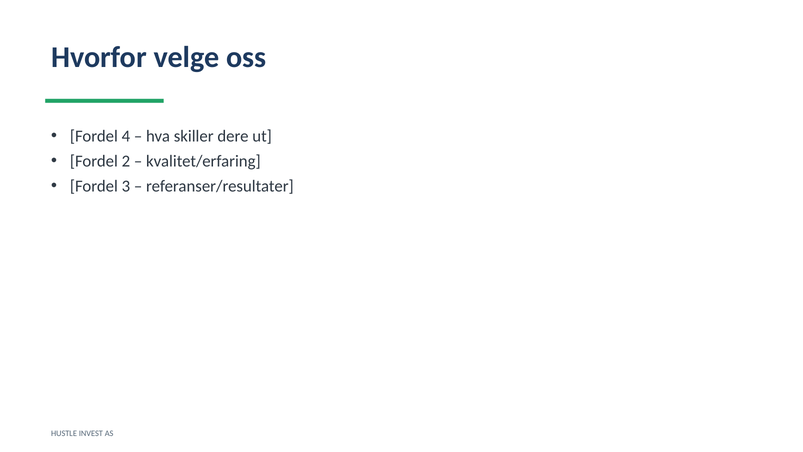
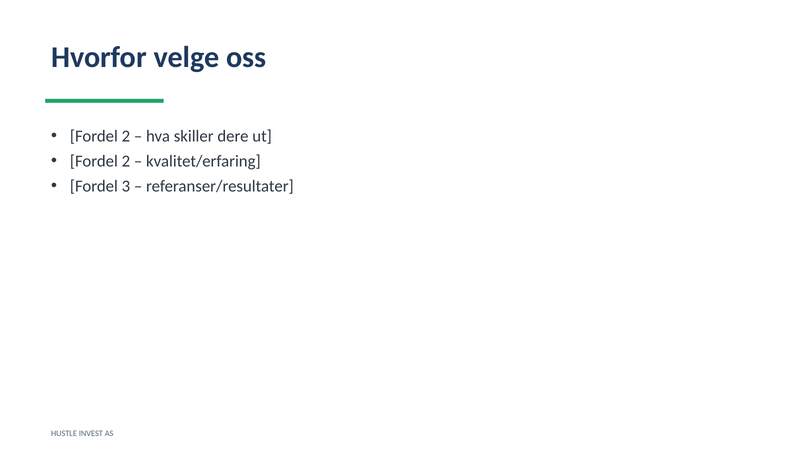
4 at (126, 136): 4 -> 2
